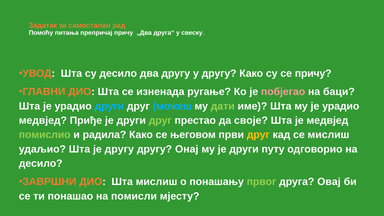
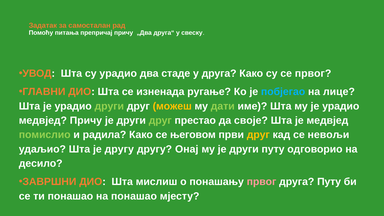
су десило: десило -> урадио
два другу: другу -> стаде
у другу: другу -> друга
се причу: причу -> првог
побјегао colour: pink -> light blue
баци: баци -> лице
други at (109, 106) colour: light blue -> light green
можеш colour: light blue -> yellow
медвјед Приђе: Приђе -> Причу
се мислиш: мислиш -> невољи
првог at (262, 182) colour: light green -> pink
друга Овај: Овај -> Путу
на помисли: помисли -> понашао
